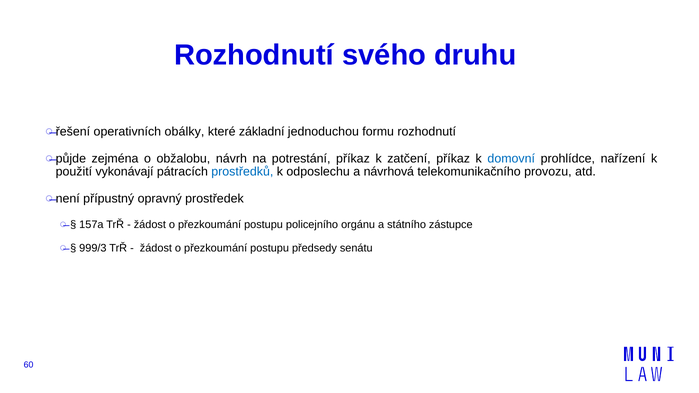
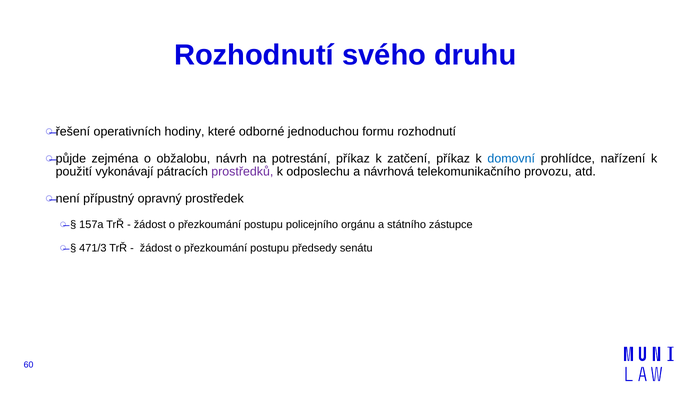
obálky: obálky -> hodiny
základní: základní -> odborné
prostředků colour: blue -> purple
999/3: 999/3 -> 471/3
